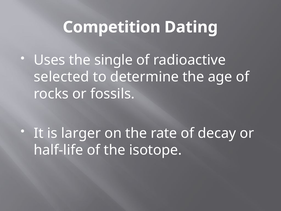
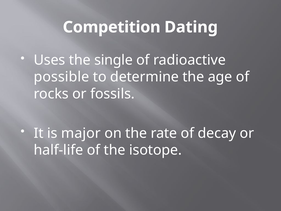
selected: selected -> possible
larger: larger -> major
